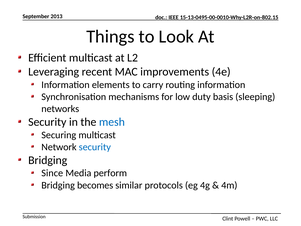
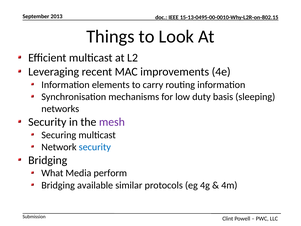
mesh colour: blue -> purple
Since: Since -> What
becomes: becomes -> available
